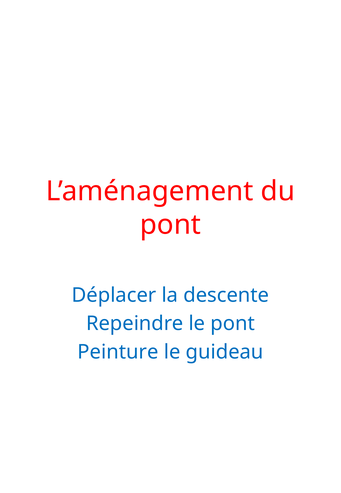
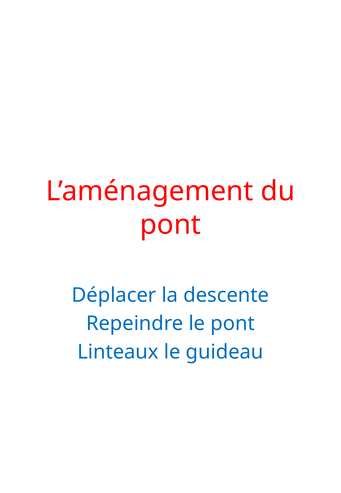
Peinture: Peinture -> Linteaux
